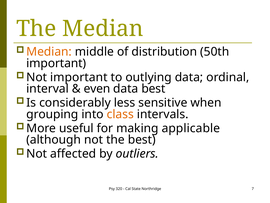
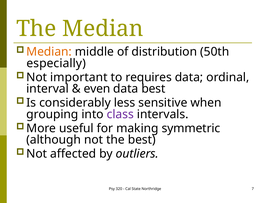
important at (56, 63): important -> especially
outlying: outlying -> requires
class colour: orange -> purple
applicable: applicable -> symmetric
